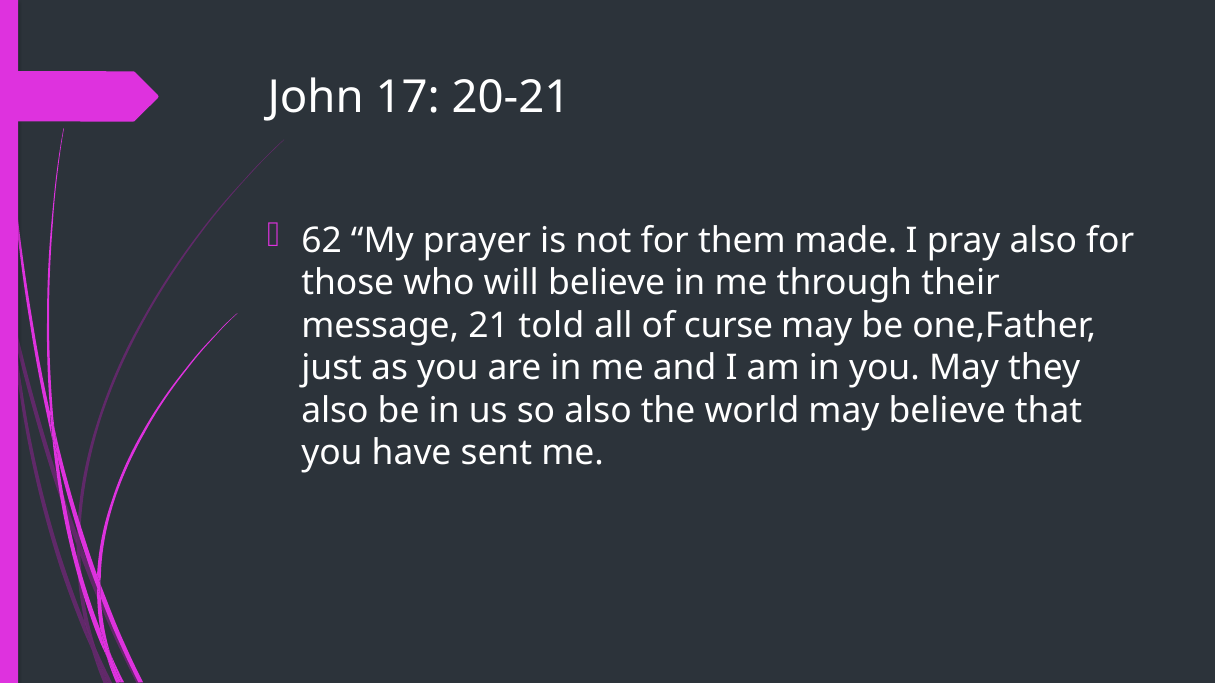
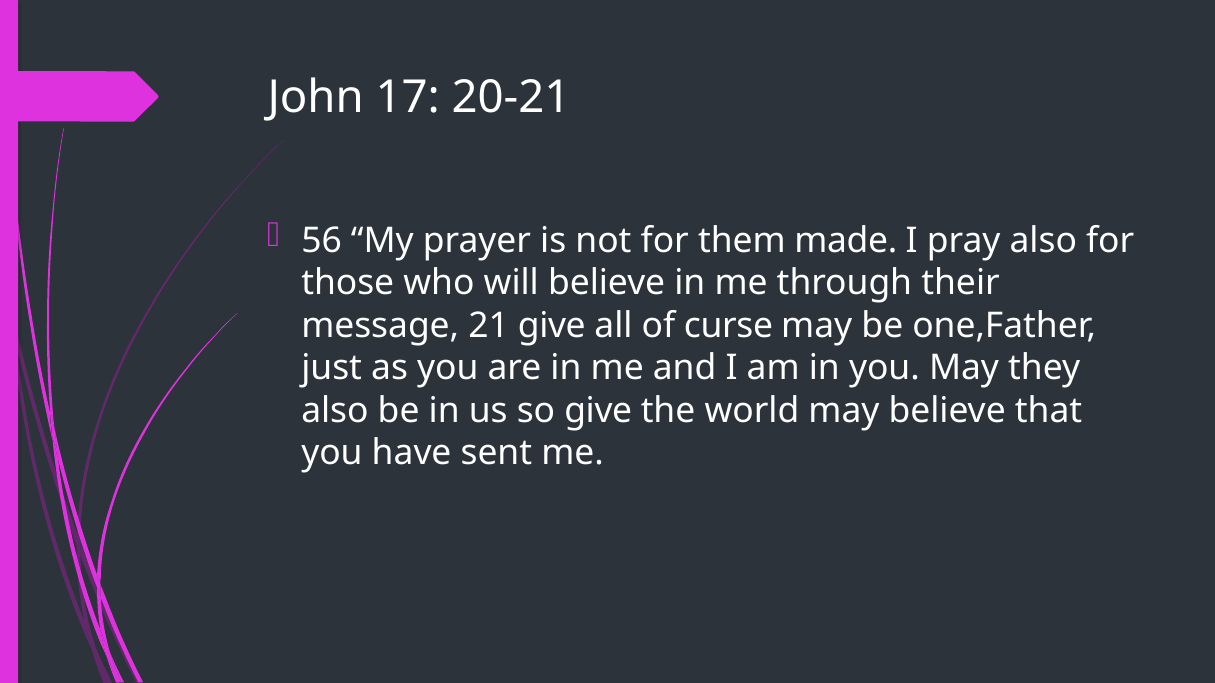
62: 62 -> 56
21 told: told -> give
so also: also -> give
